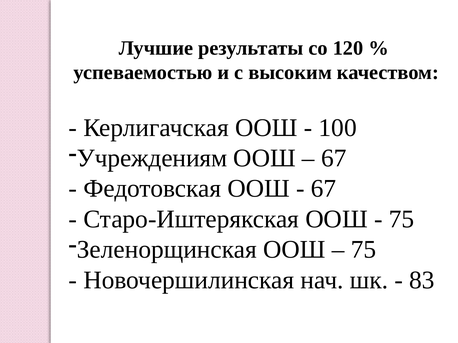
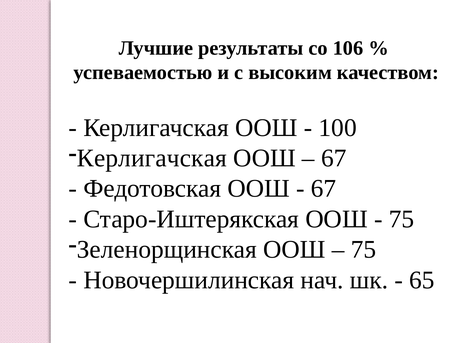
120: 120 -> 106
Учреждениям at (152, 158): Учреждениям -> Керлигачская
83: 83 -> 65
